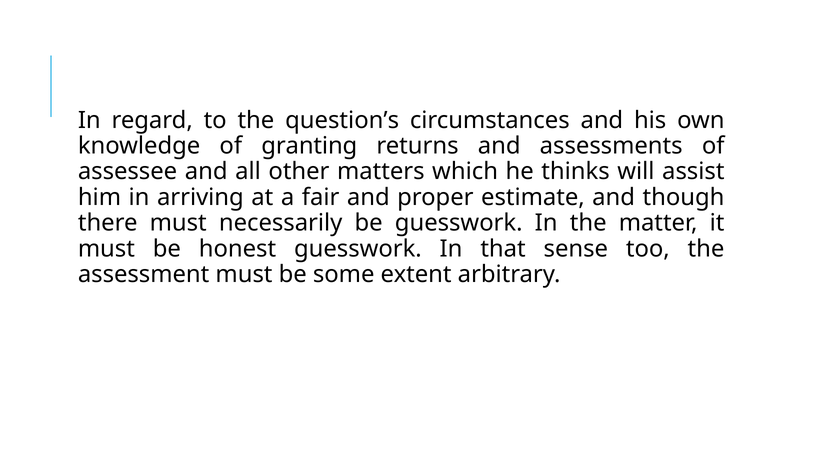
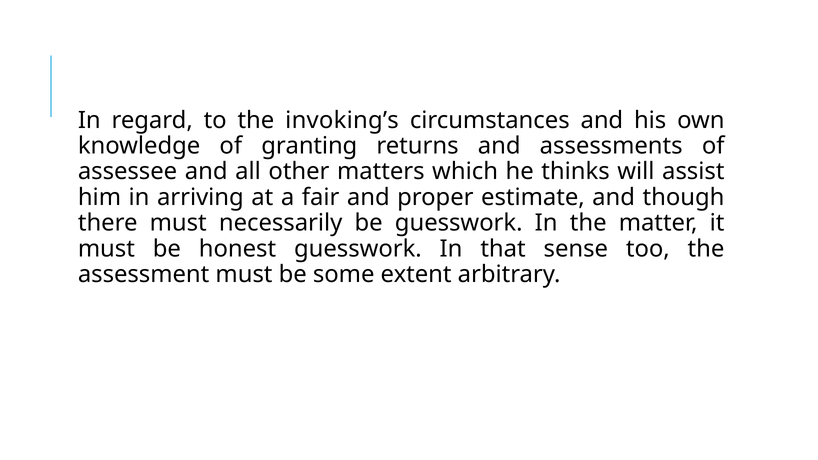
question’s: question’s -> invoking’s
